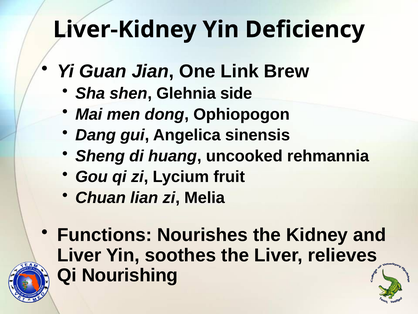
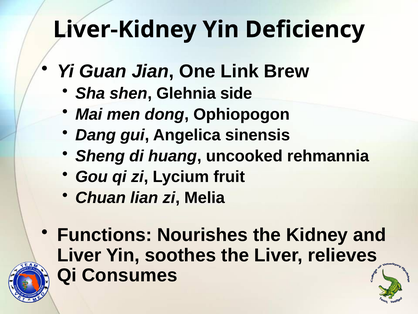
Nourishing: Nourishing -> Consumes
